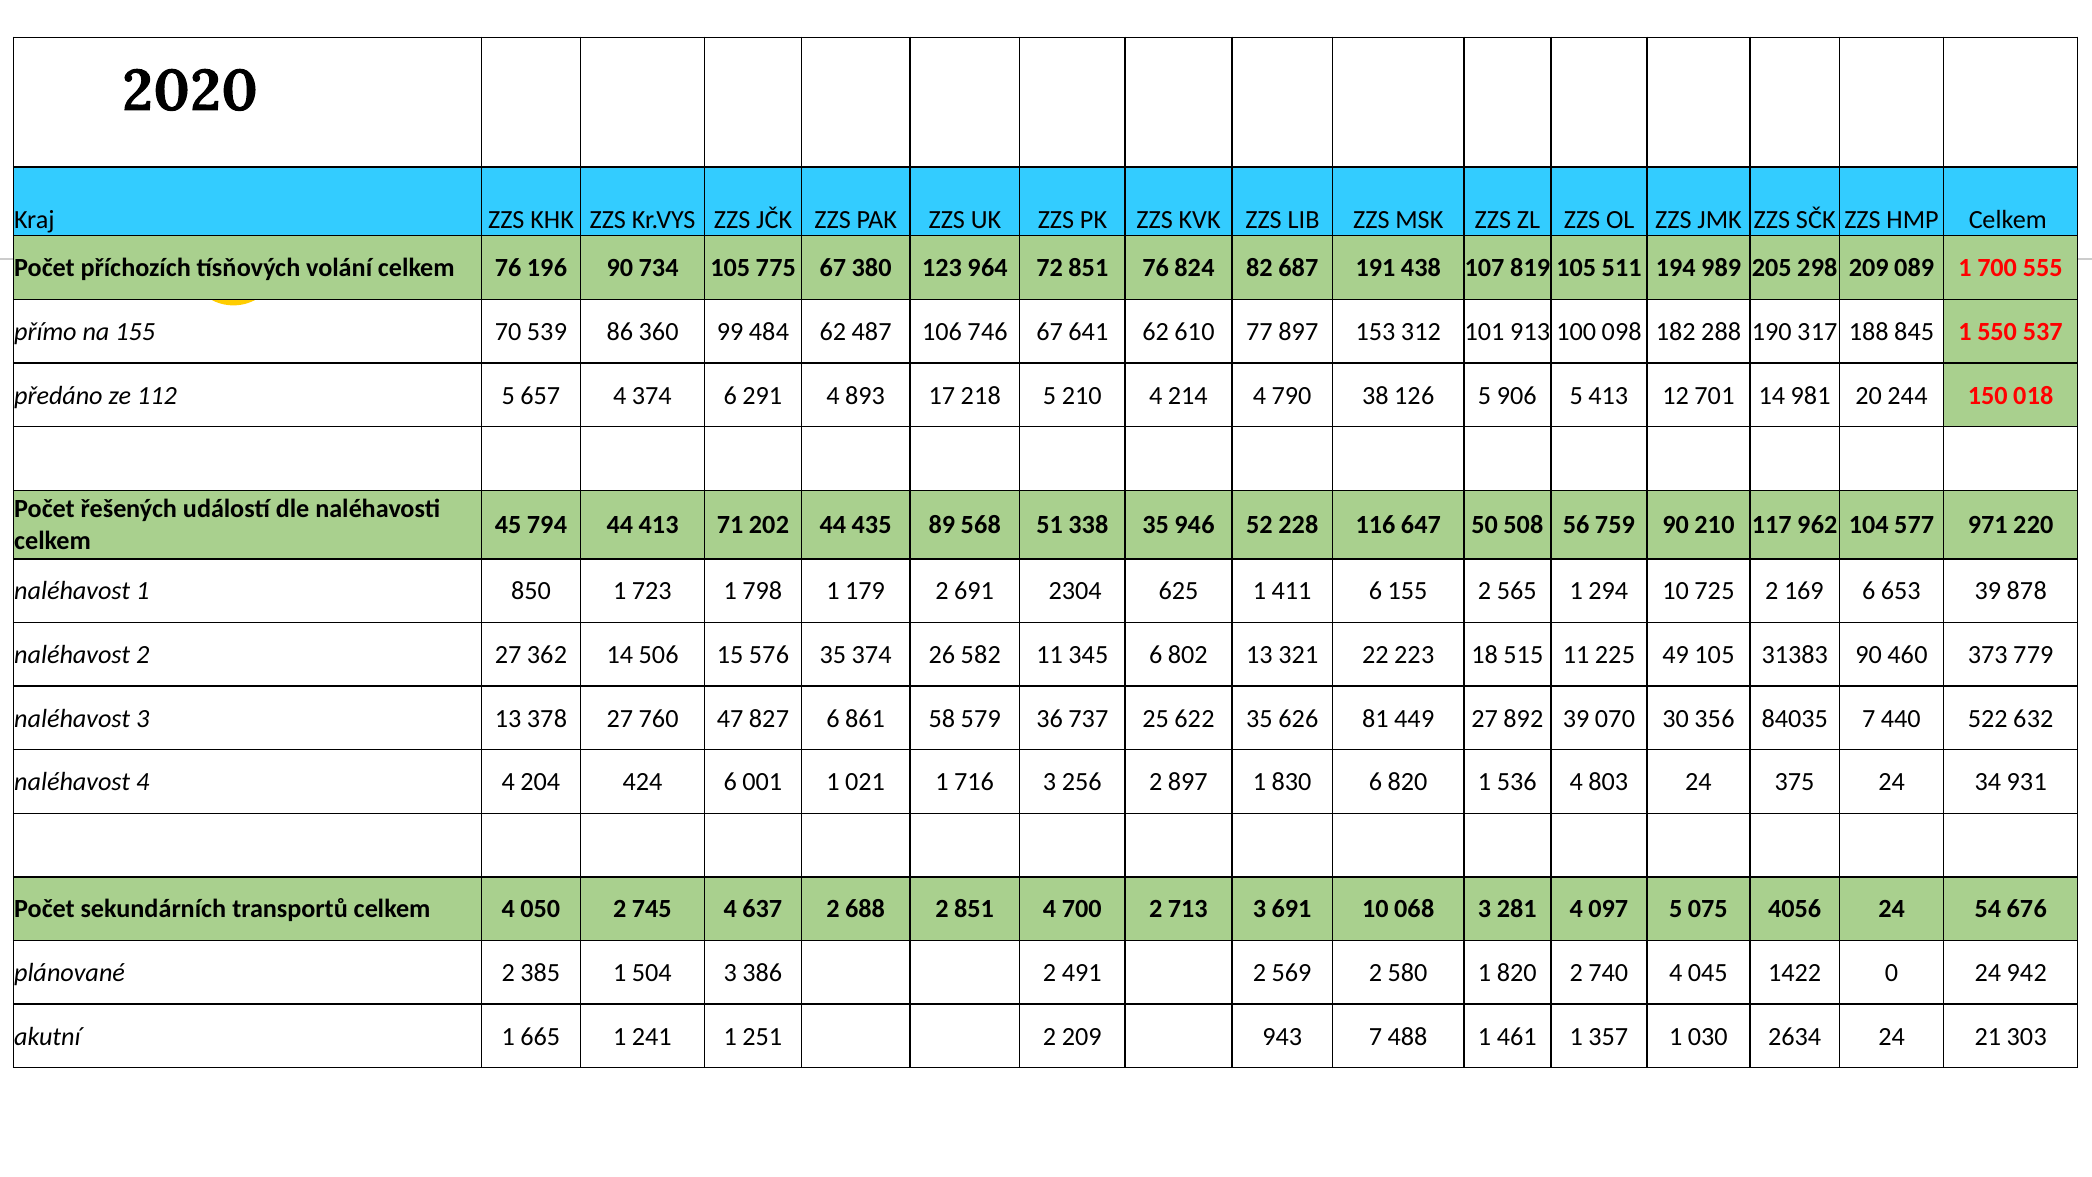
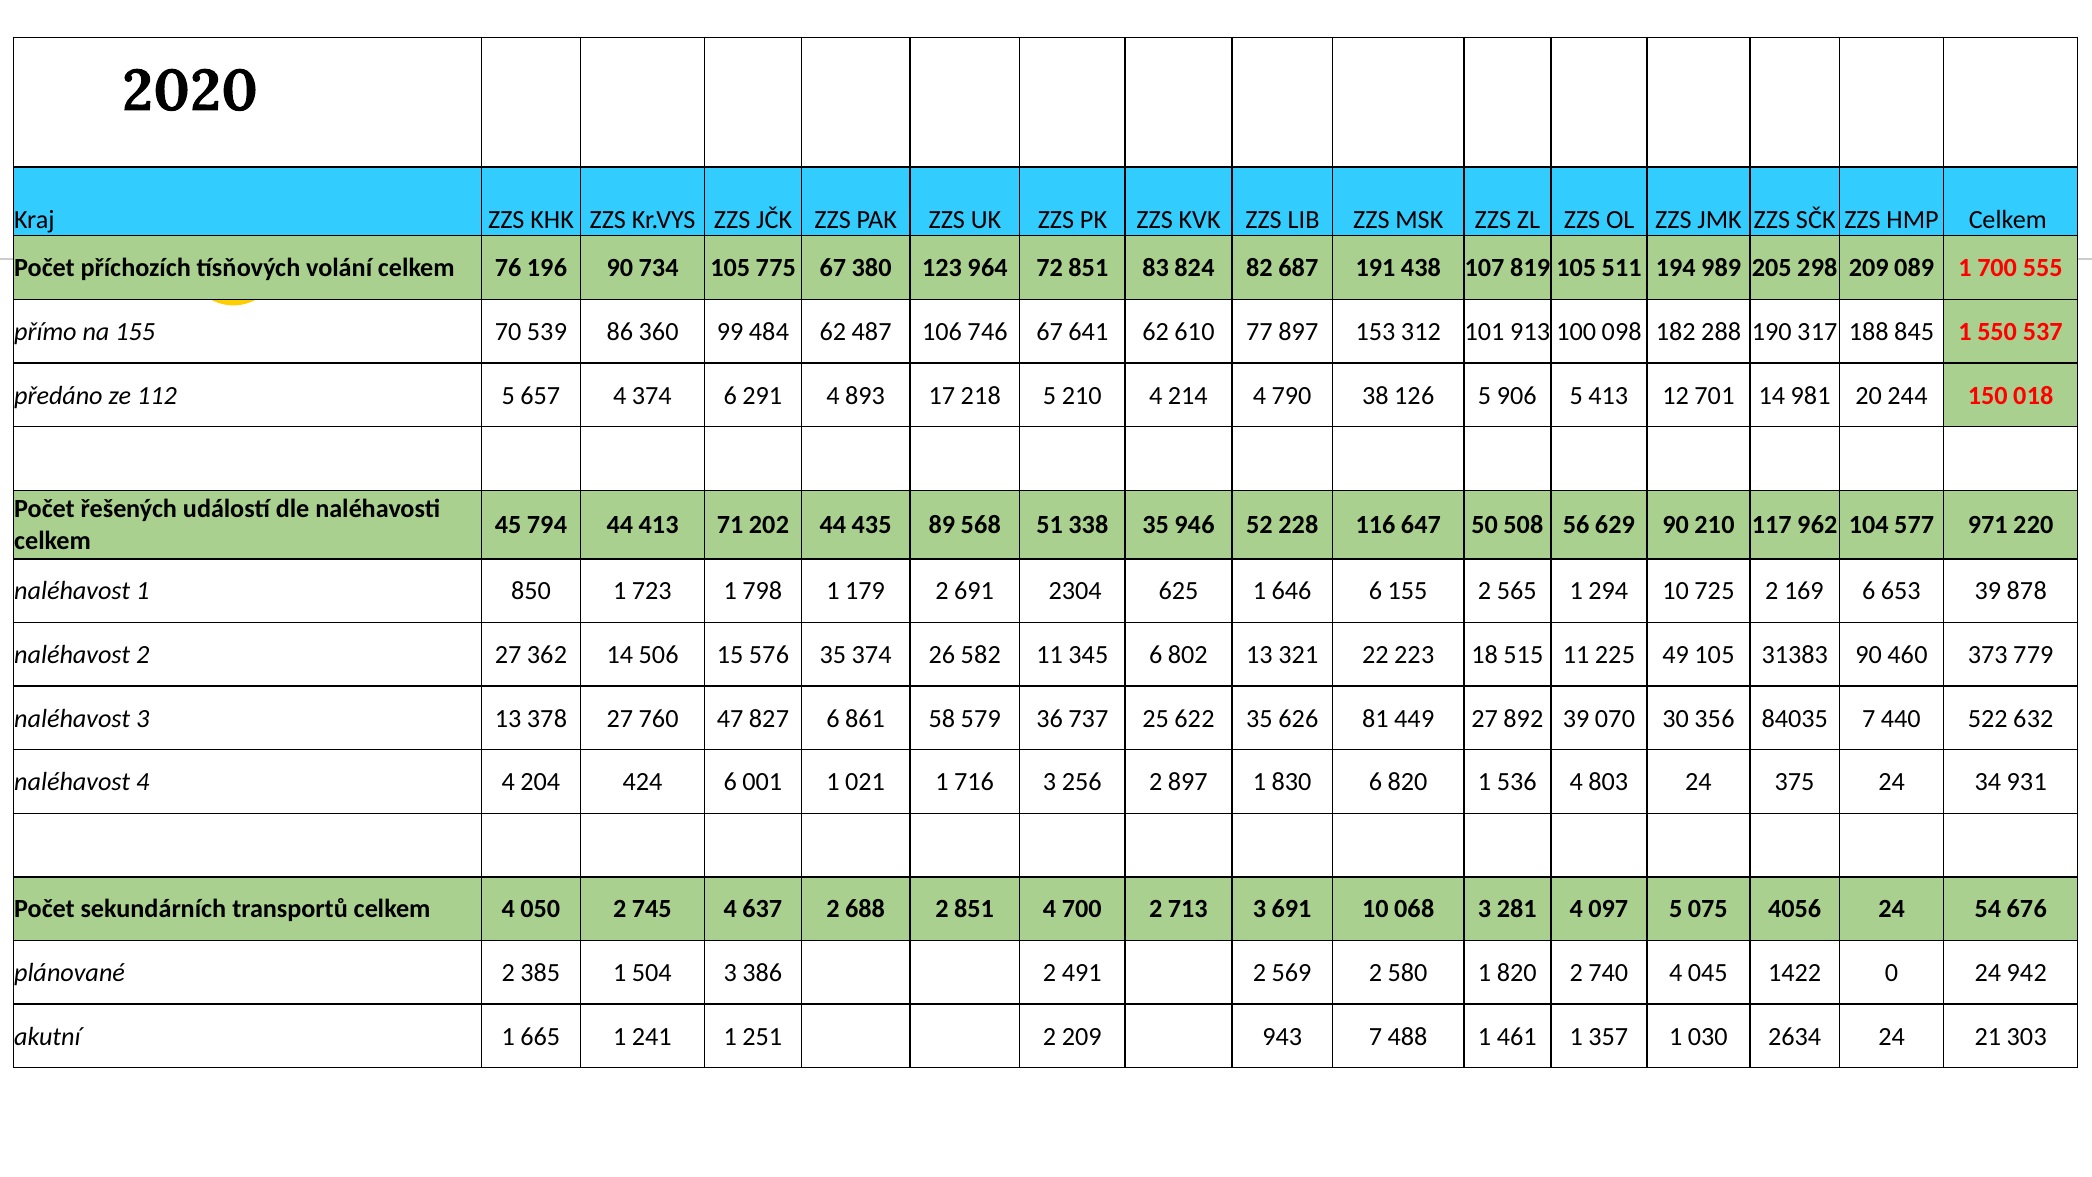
851 76: 76 -> 83
759: 759 -> 629
411: 411 -> 646
